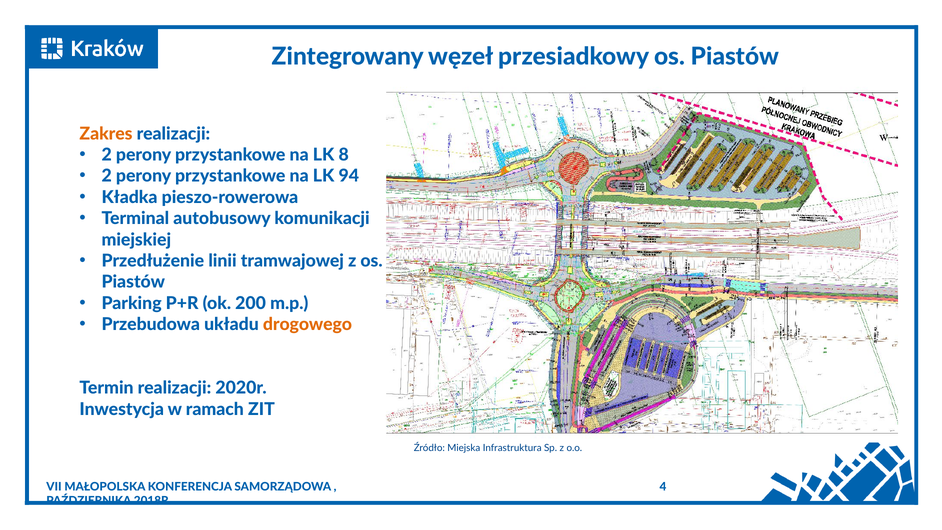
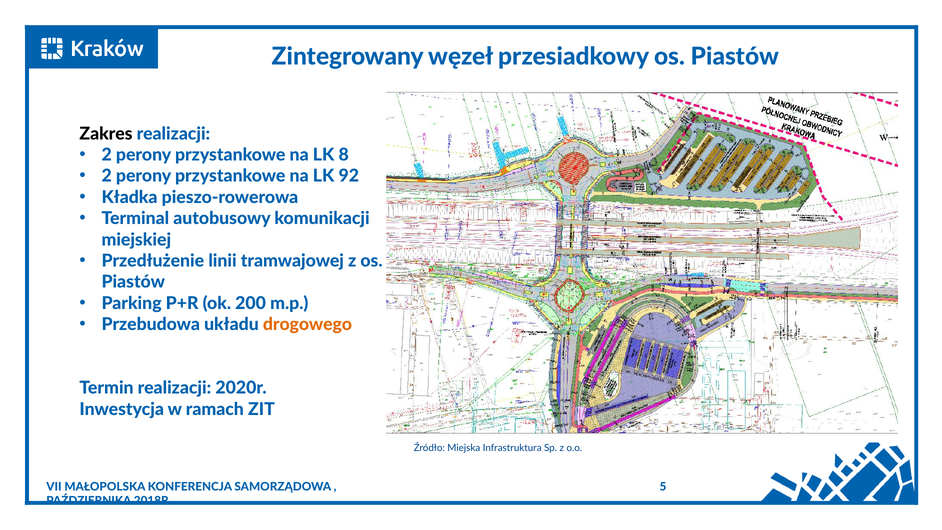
Zakres colour: orange -> black
94: 94 -> 92
4: 4 -> 5
